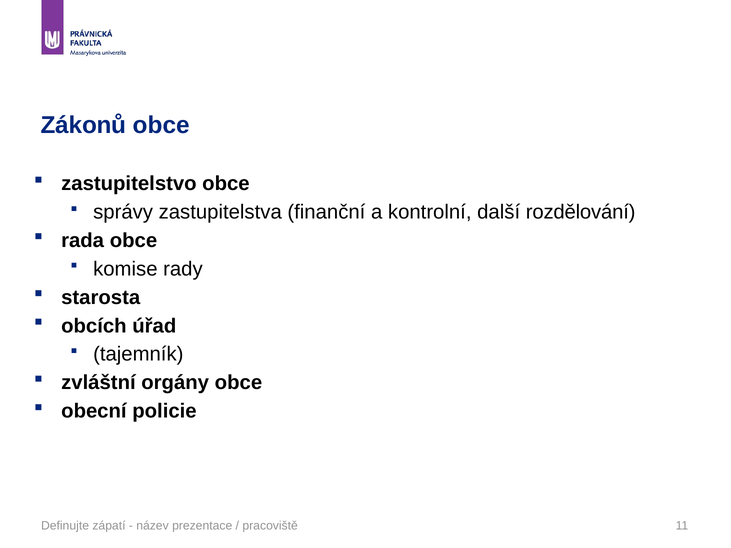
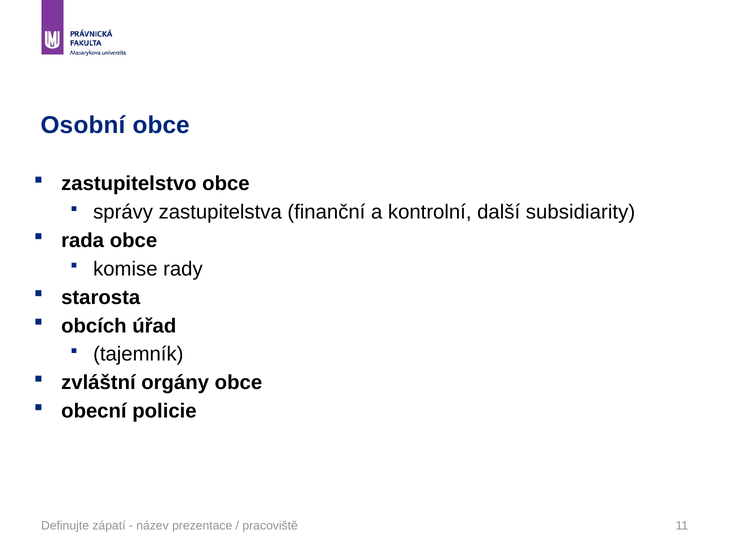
Zákonů: Zákonů -> Osobní
rozdělování: rozdělování -> subsidiarity
